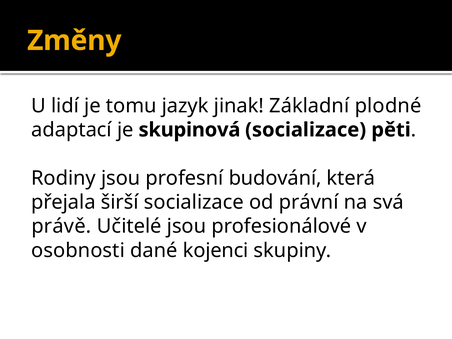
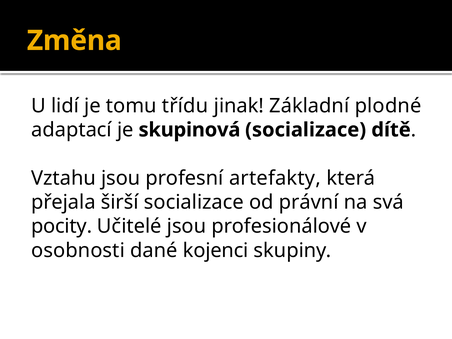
Změny: Změny -> Změna
jazyk: jazyk -> třídu
pěti: pěti -> dítě
Rodiny: Rodiny -> Vztahu
budování: budování -> artefakty
právě: právě -> pocity
